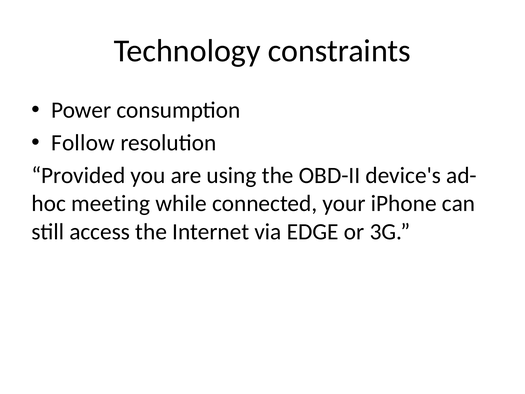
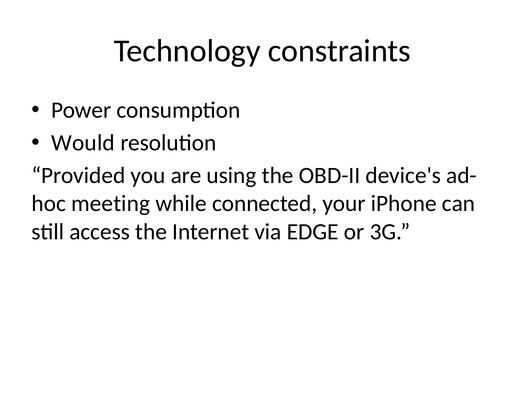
Follow: Follow -> Would
